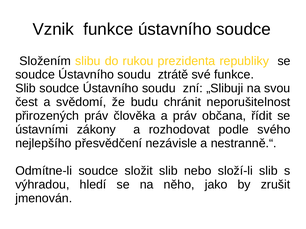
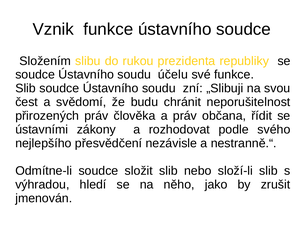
ztrátě: ztrátě -> účelu
